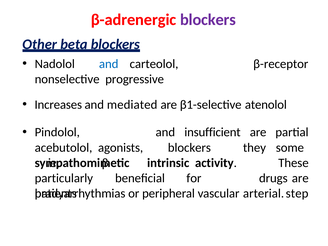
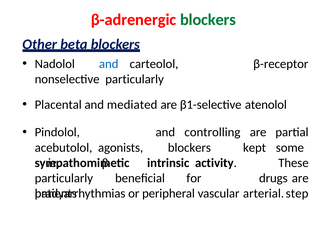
blockers at (208, 20) colour: purple -> green
nonselective progressive: progressive -> particularly
Increases: Increases -> Placental
insufficient: insufficient -> controlling
they: they -> kept
